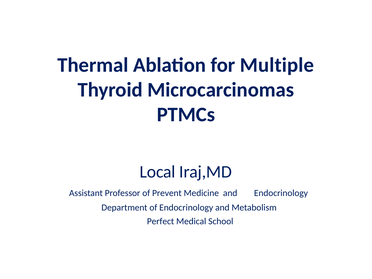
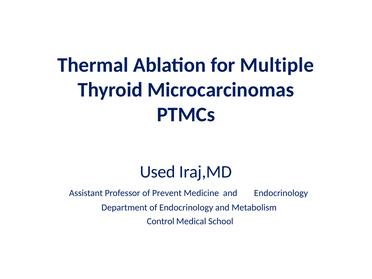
Local: Local -> Used
Perfect: Perfect -> Control
